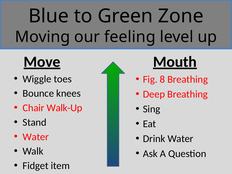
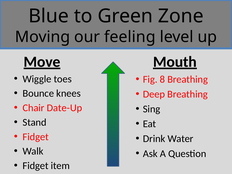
Walk-Up: Walk-Up -> Date-Up
Water at (36, 137): Water -> Fidget
